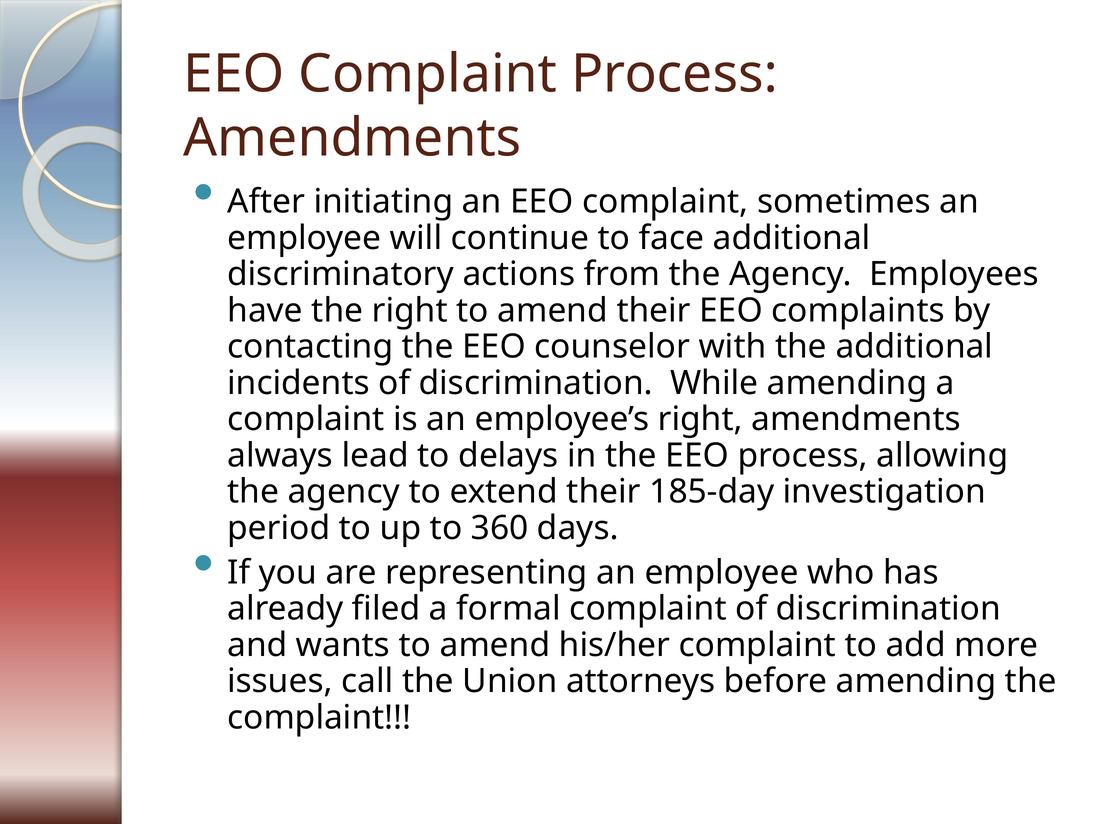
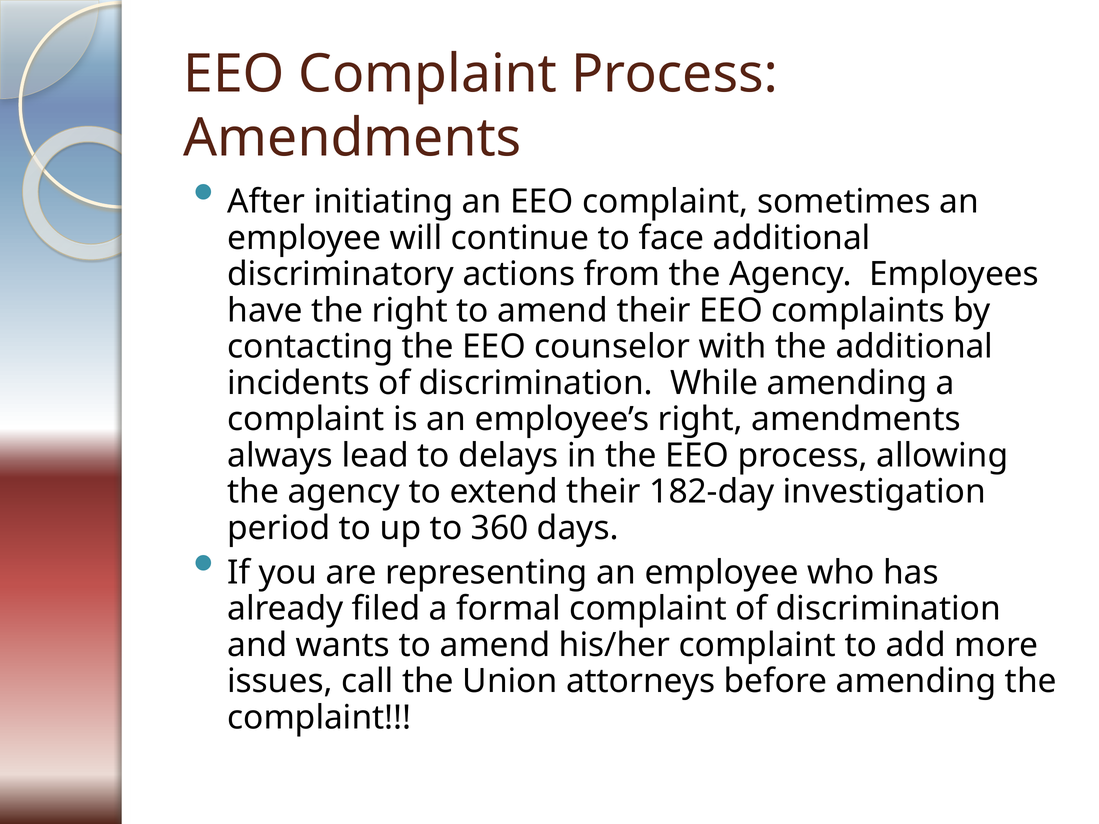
185-day: 185-day -> 182-day
